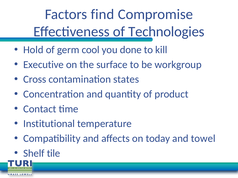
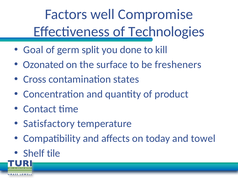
find: find -> well
Hold: Hold -> Goal
cool: cool -> split
Executive: Executive -> Ozonated
workgroup: workgroup -> fresheners
Institutional: Institutional -> Satisfactory
